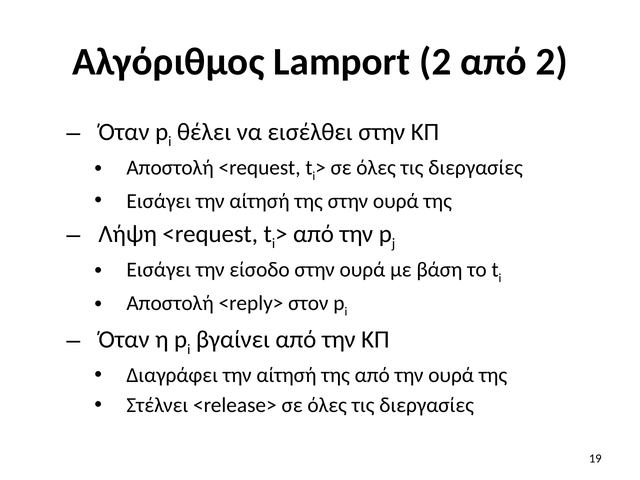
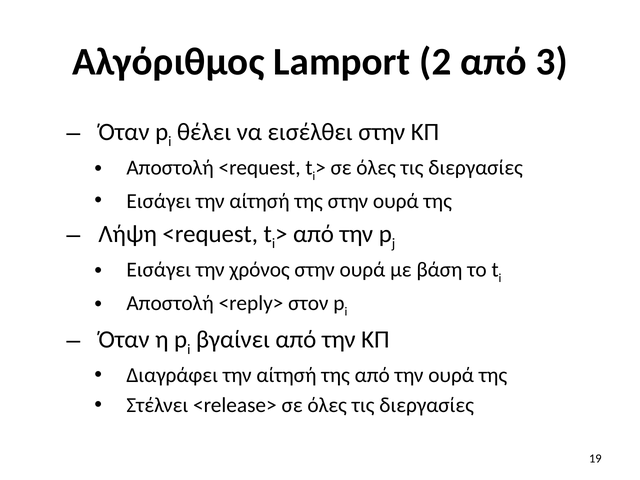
από 2: 2 -> 3
είσοδο: είσοδο -> χρόνος
